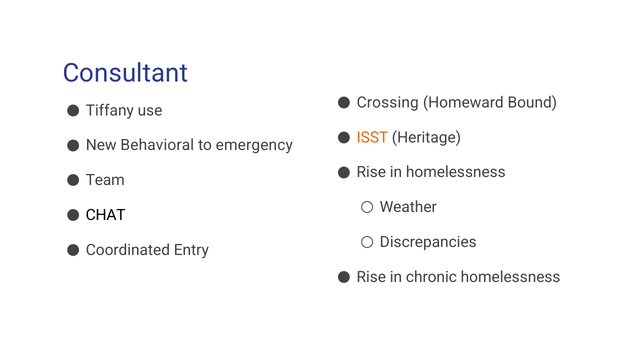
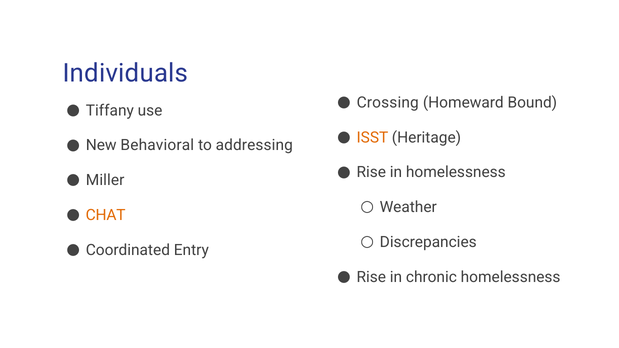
Consultant: Consultant -> Individuals
emergency: emergency -> addressing
Team: Team -> Miller
CHAT colour: black -> orange
